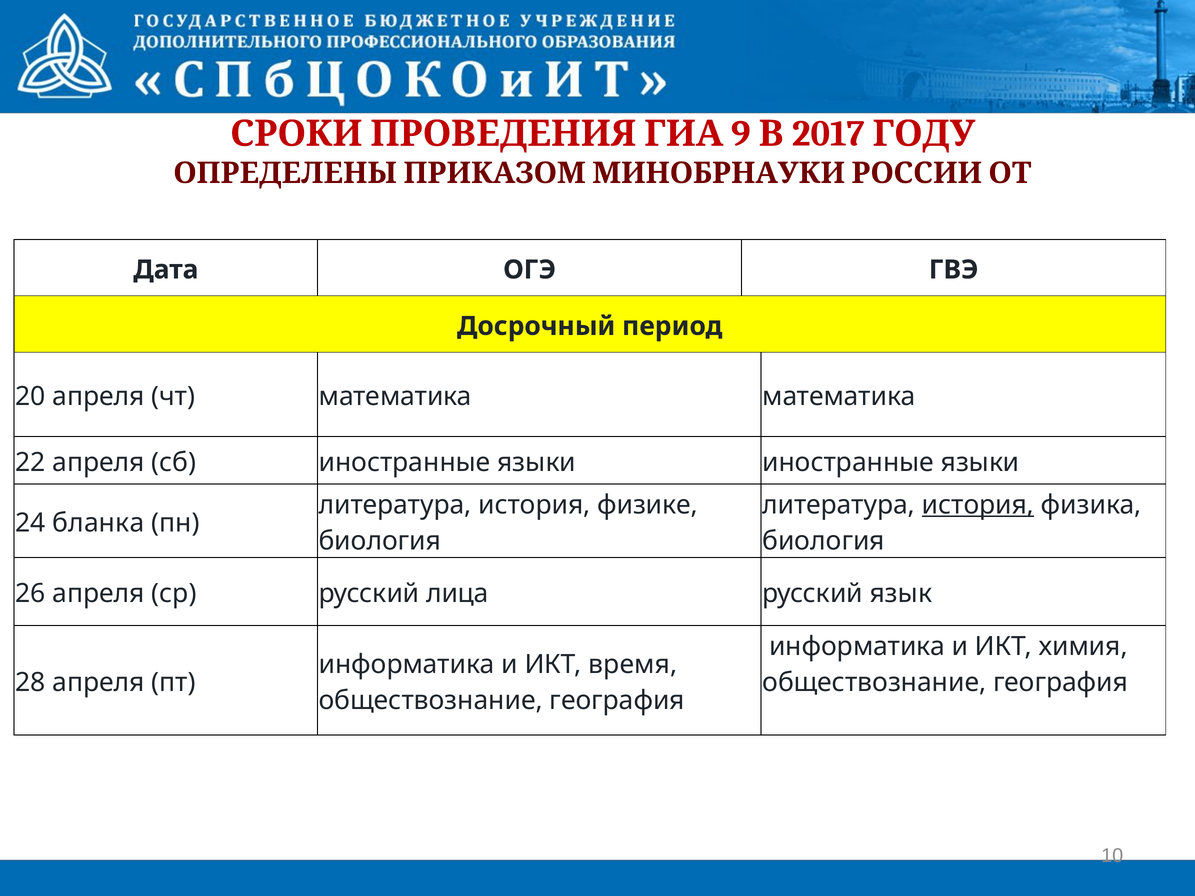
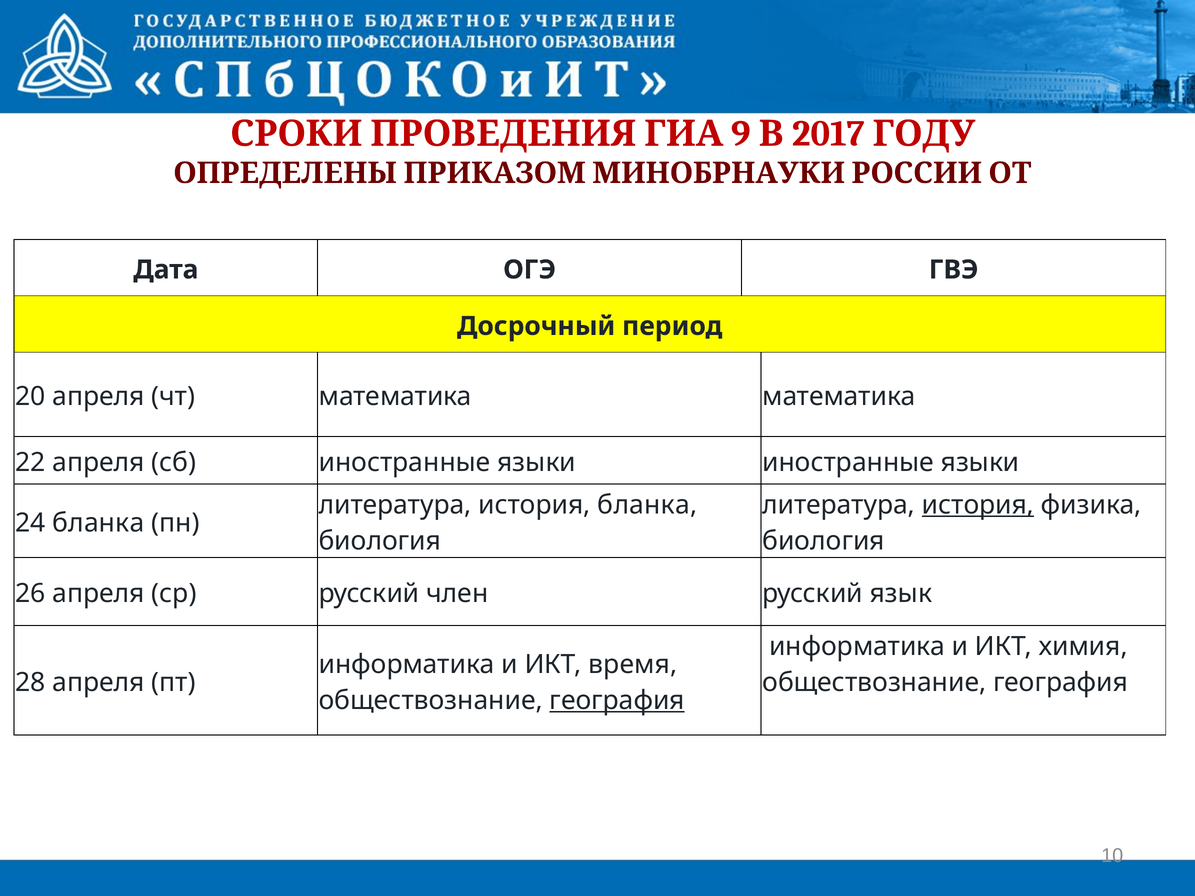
история физике: физике -> бланка
лица: лица -> член
география at (617, 701) underline: none -> present
